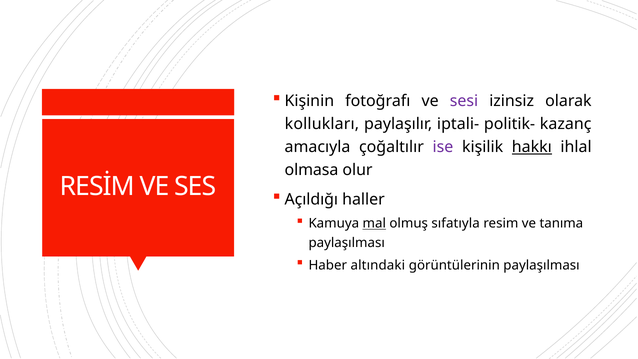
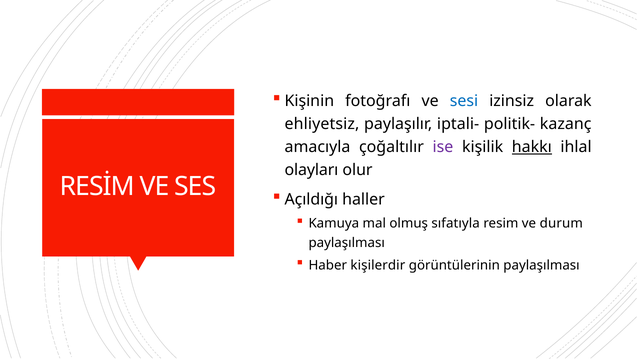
sesi colour: purple -> blue
kollukları: kollukları -> ehliyetsiz
olmasa: olmasa -> olayları
mal underline: present -> none
tanıma: tanıma -> durum
altındaki: altındaki -> kişilerdir
